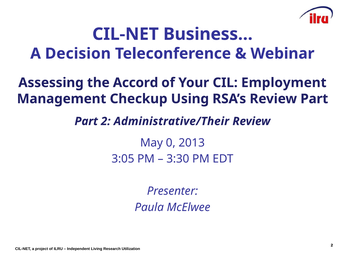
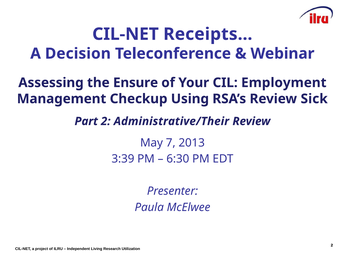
Business…: Business… -> Receipts…
Accord: Accord -> Ensure
Review Part: Part -> Sick
0: 0 -> 7
3:05: 3:05 -> 3:39
3:30: 3:30 -> 6:30
